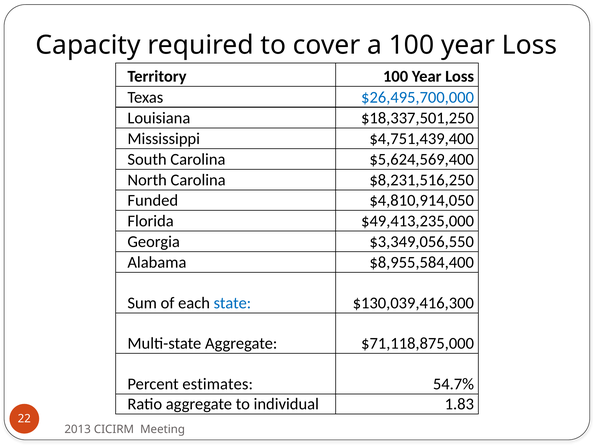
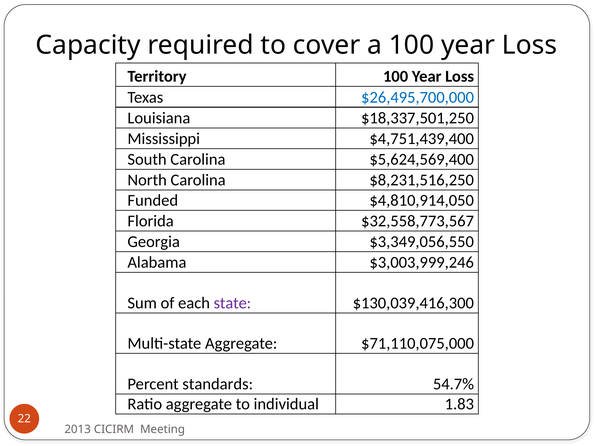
$49,413,235,000: $49,413,235,000 -> $32,558,773,567
$8,955,584,400: $8,955,584,400 -> $3,003,999,246
state colour: blue -> purple
$71,118,875,000: $71,118,875,000 -> $71,110,075,000
estimates: estimates -> standards
